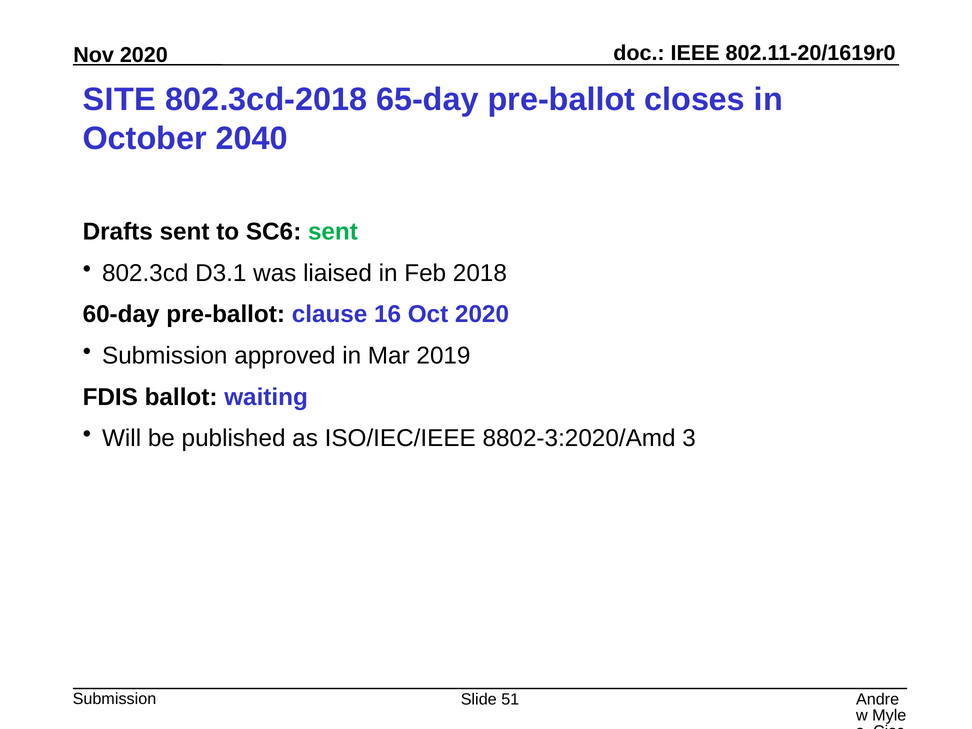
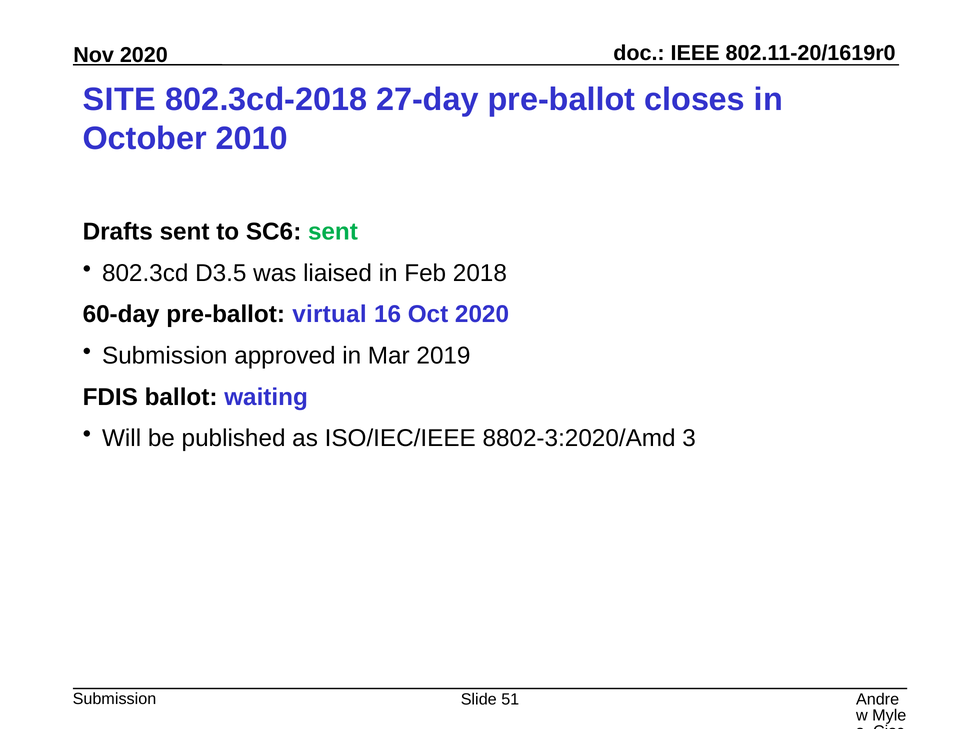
65-day: 65-day -> 27-day
2040: 2040 -> 2010
D3.1: D3.1 -> D3.5
clause: clause -> virtual
